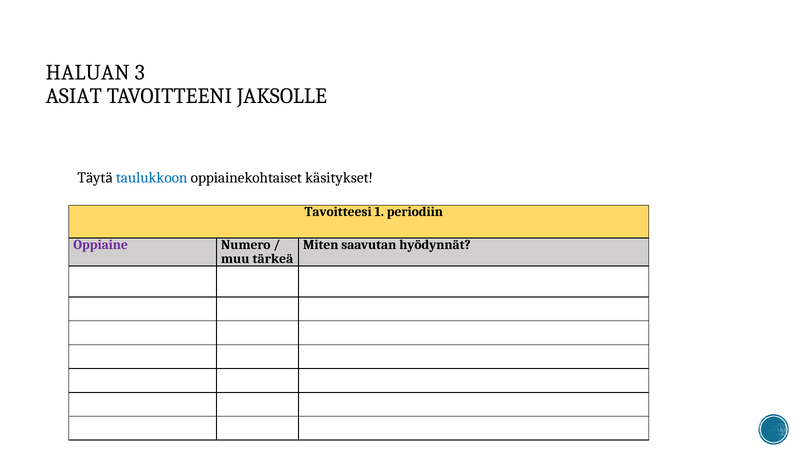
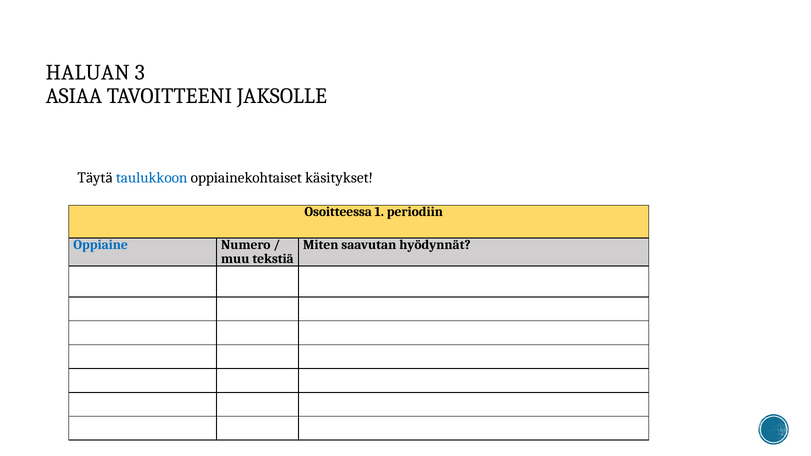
ASIAT: ASIAT -> ASIAA
Tavoitteesi: Tavoitteesi -> Osoitteessa
Oppiaine colour: purple -> blue
tärkeä: tärkeä -> tekstiä
